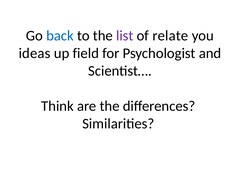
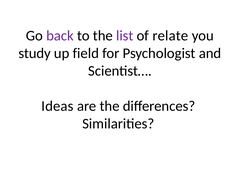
back colour: blue -> purple
ideas: ideas -> study
Think: Think -> Ideas
